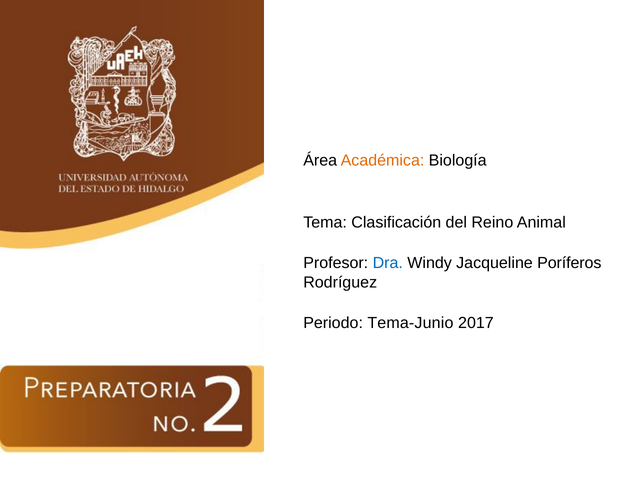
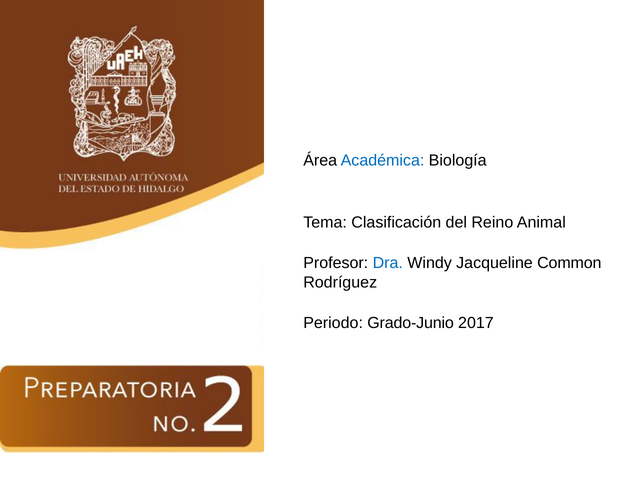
Académica colour: orange -> blue
Poríferos: Poríferos -> Common
Tema-Junio: Tema-Junio -> Grado-Junio
